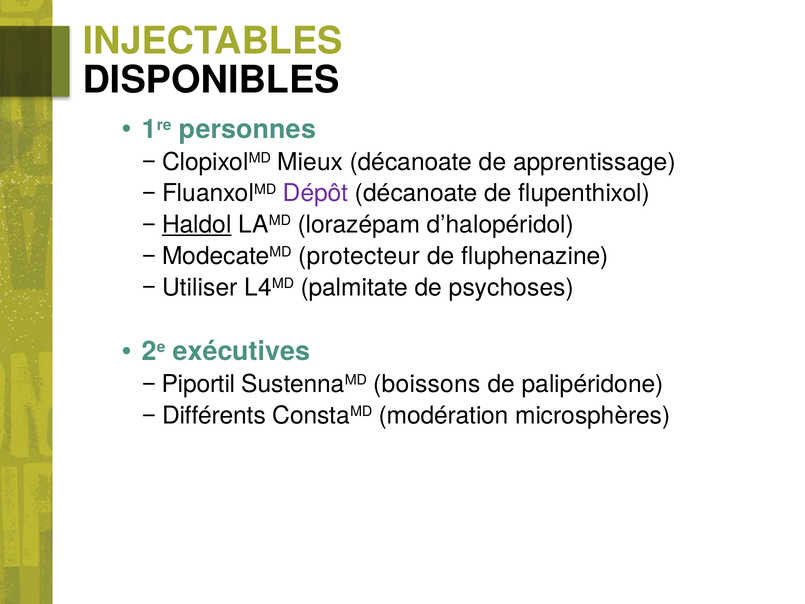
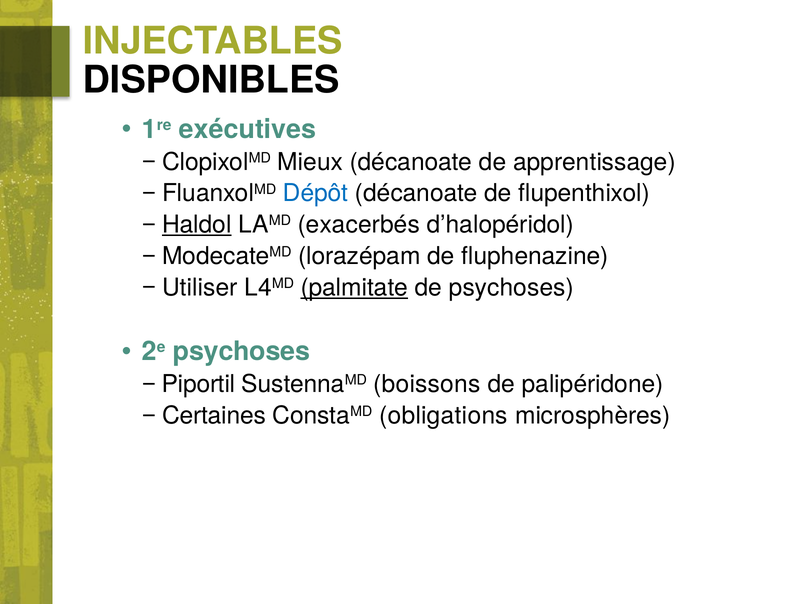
personnes: personnes -> exécutives
Dépôt colour: purple -> blue
lorazépam: lorazépam -> exacerbés
protecteur: protecteur -> lorazépam
palmitate underline: none -> present
2e exécutives: exécutives -> psychoses
Différents: Différents -> Certaines
modération: modération -> obligations
